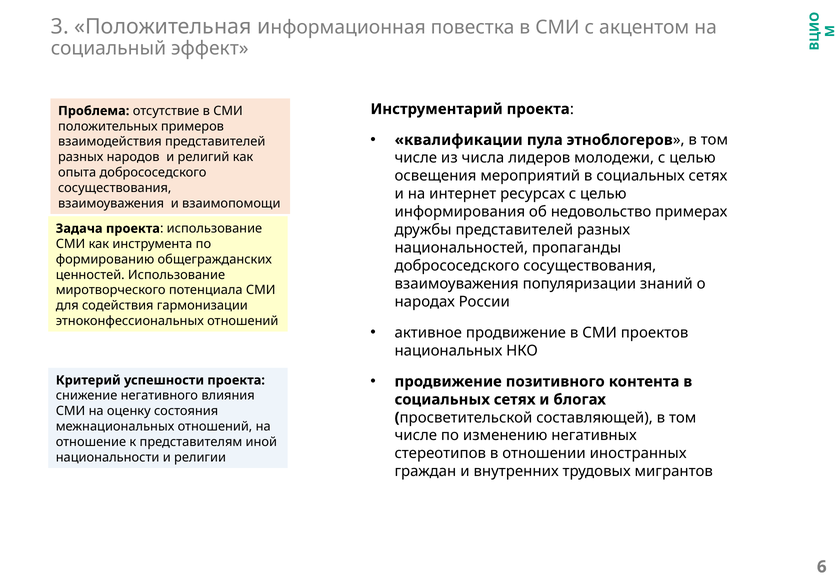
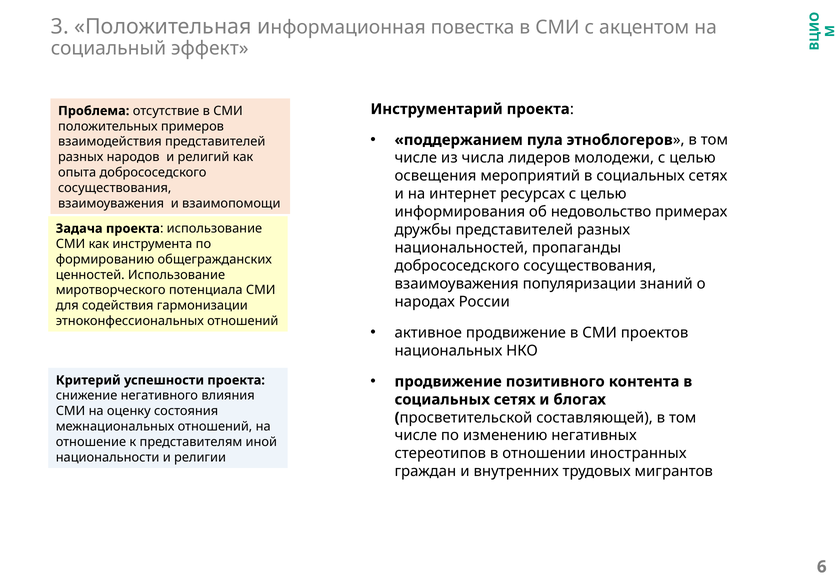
квалификации: квалификации -> поддержанием
